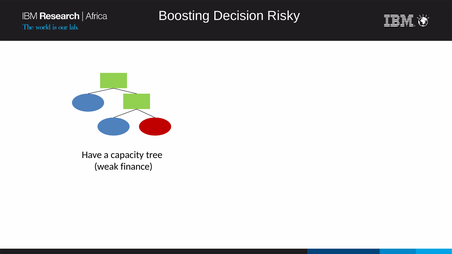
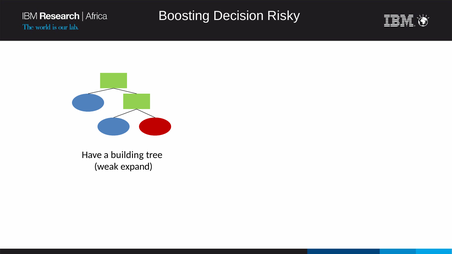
capacity: capacity -> building
finance: finance -> expand
